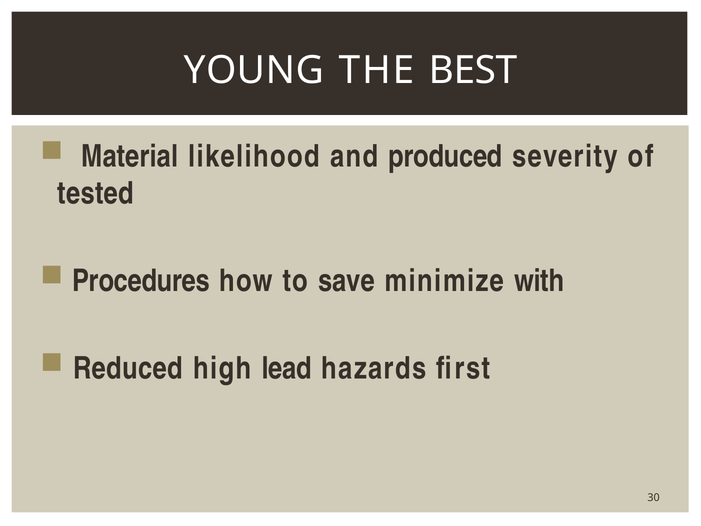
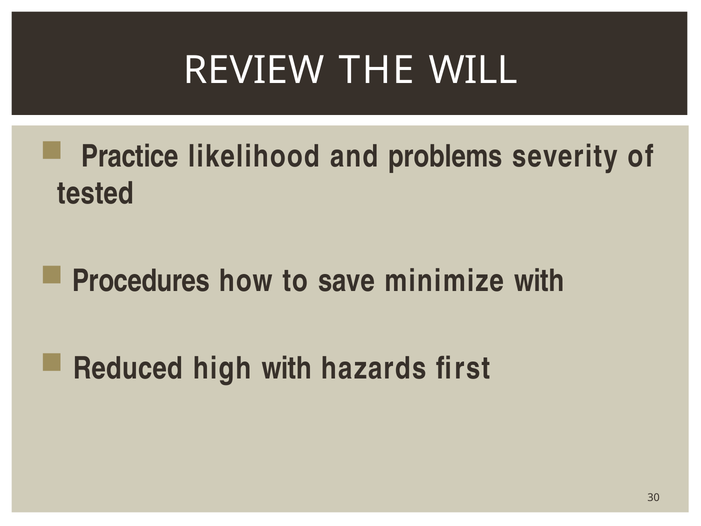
YOUNG: YOUNG -> REVIEW
BEST: BEST -> WILL
Material: Material -> Practice
produced: produced -> problems
high lead: lead -> with
